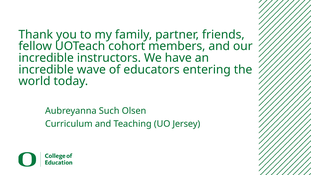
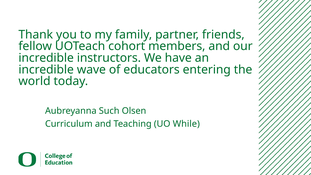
Jersey: Jersey -> While
